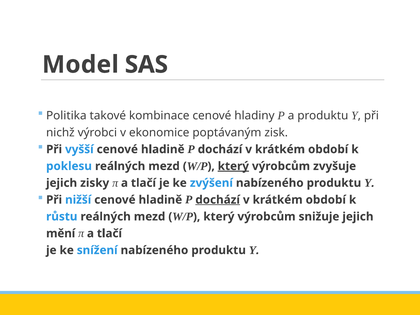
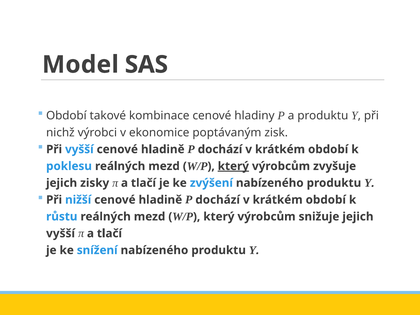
Politika at (66, 116): Politika -> Období
dochází at (218, 200) underline: present -> none
mění at (61, 233): mění -> vyšší
